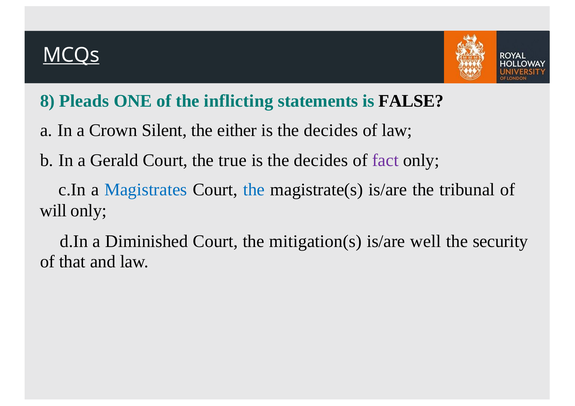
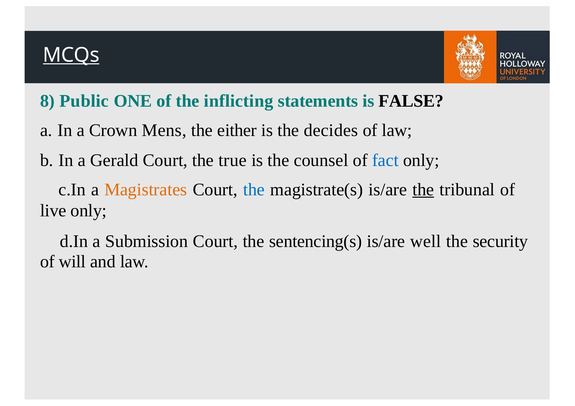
Pleads: Pleads -> Public
Silent: Silent -> Mens
decides at (321, 161): decides -> counsel
fact colour: purple -> blue
Magistrates colour: blue -> orange
the at (423, 190) underline: none -> present
will: will -> live
Diminished: Diminished -> Submission
mitigation(s: mitigation(s -> sentencing(s
that: that -> will
